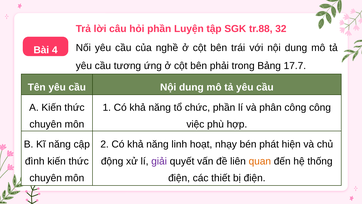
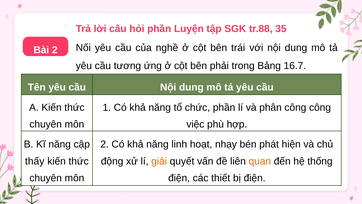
32: 32 -> 35
Bài 4: 4 -> 2
17.7: 17.7 -> 16.7
đình: đình -> thấy
giải colour: purple -> orange
